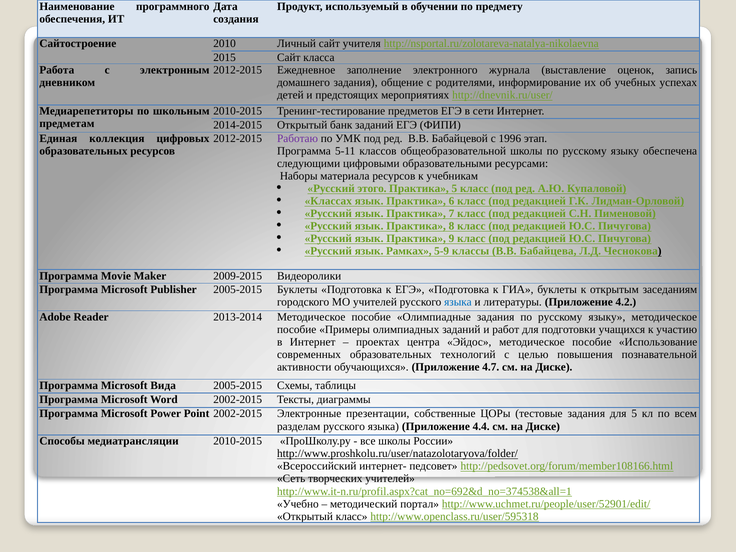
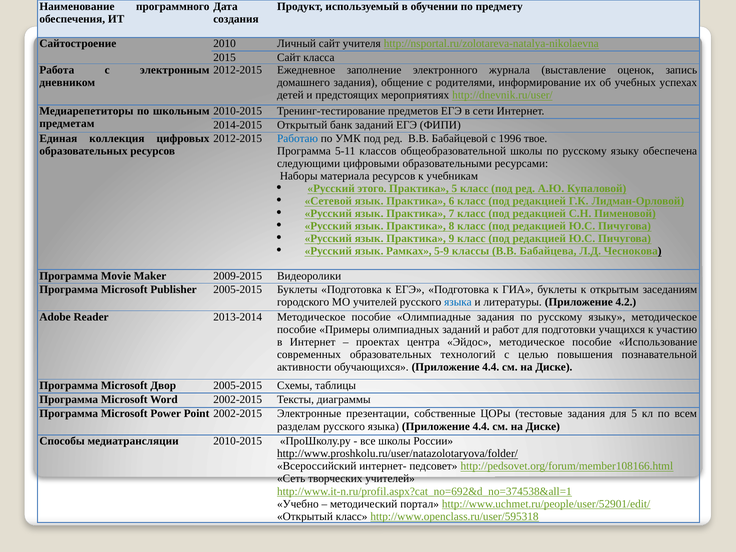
Работаю colour: purple -> blue
этап: этап -> твое
Классах: Классах -> Сетевой
обучающихся Приложение 4.7: 4.7 -> 4.4
Вида: Вида -> Двор
